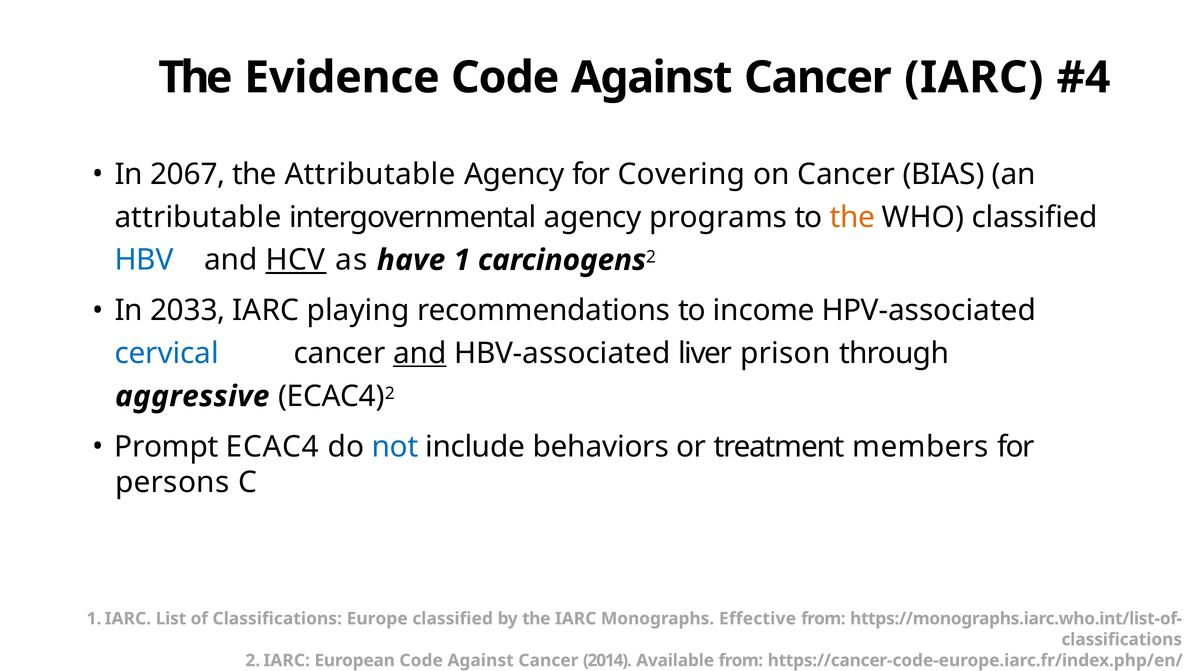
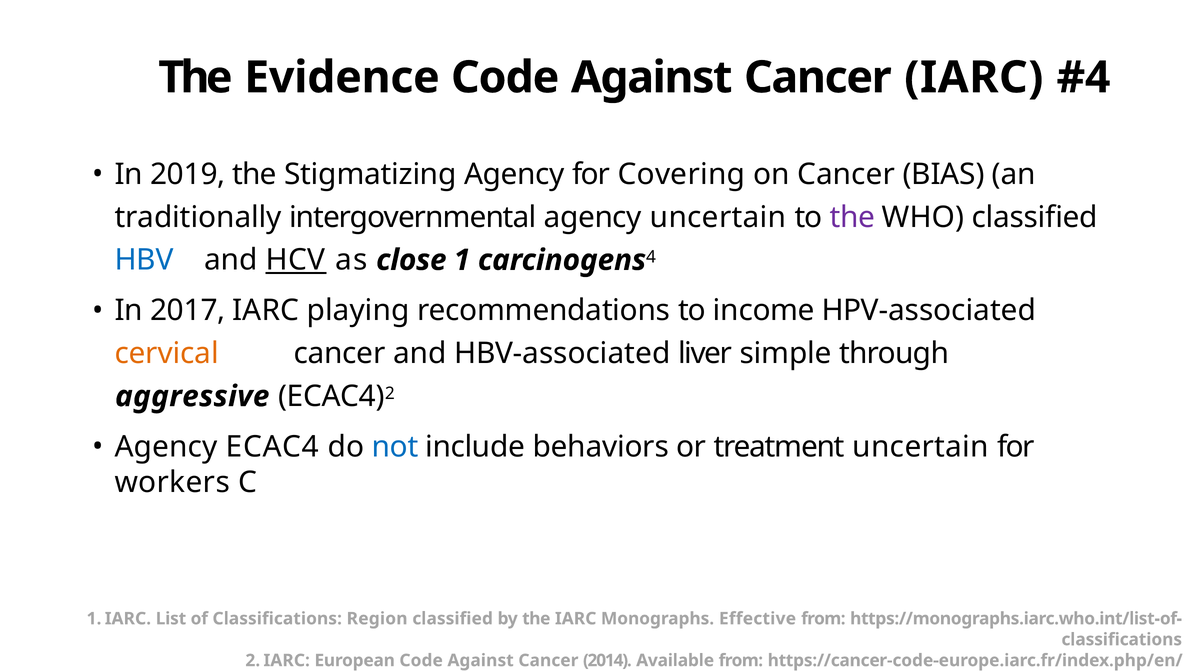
2067: 2067 -> 2019
the Attributable: Attributable -> Stigmatizing
attributable at (198, 217): attributable -> traditionally
agency programs: programs -> uncertain
the at (852, 217) colour: orange -> purple
have: have -> close
2: 2 -> 4
2033: 2033 -> 2017
cervical colour: blue -> orange
and at (420, 354) underline: present -> none
prison: prison -> simple
Prompt at (166, 447): Prompt -> Agency
treatment members: members -> uncertain
persons: persons -> workers
Europe: Europe -> Region
